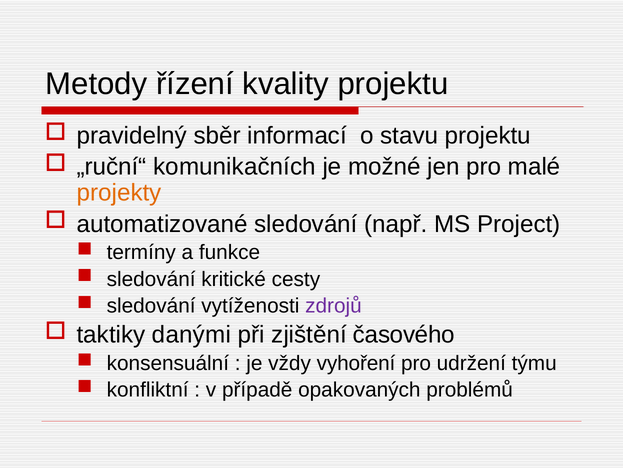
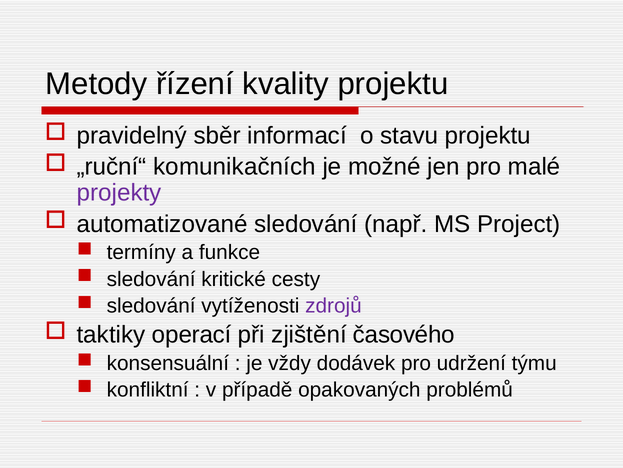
projekty colour: orange -> purple
danými: danými -> operací
vyhoření: vyhoření -> dodávek
